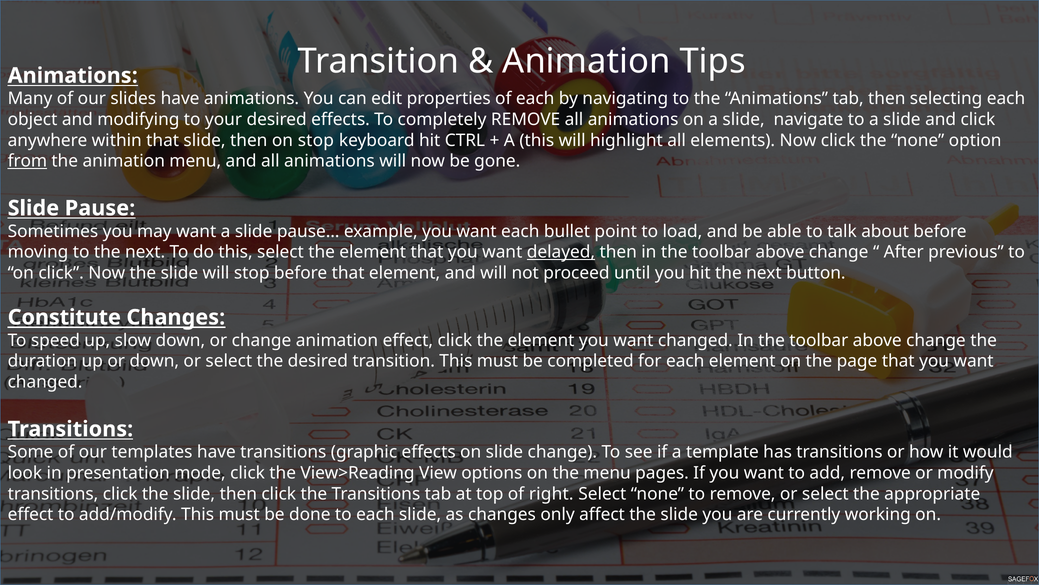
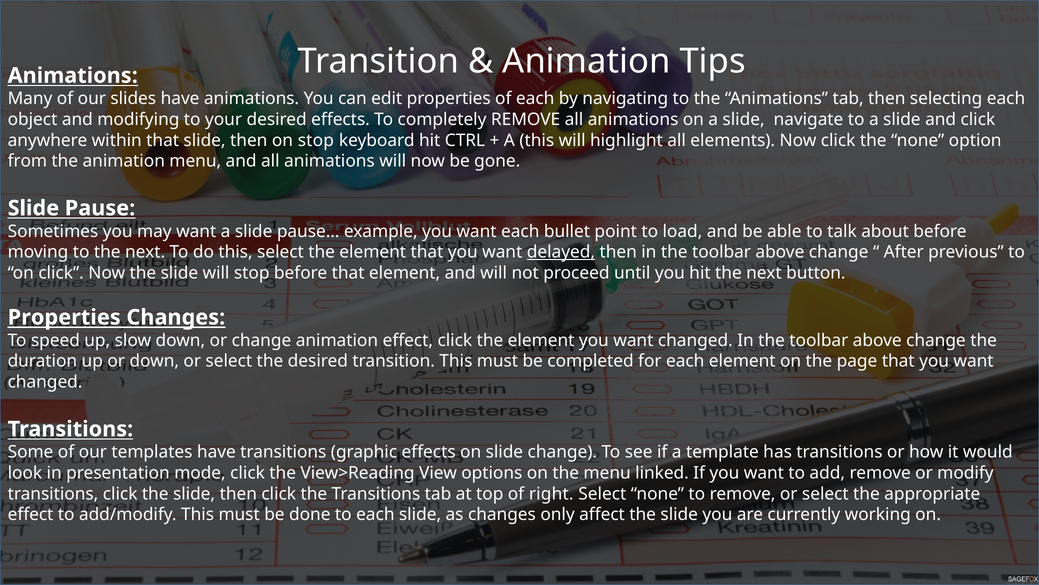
from underline: present -> none
Constitute at (64, 317): Constitute -> Properties
pages: pages -> linked
